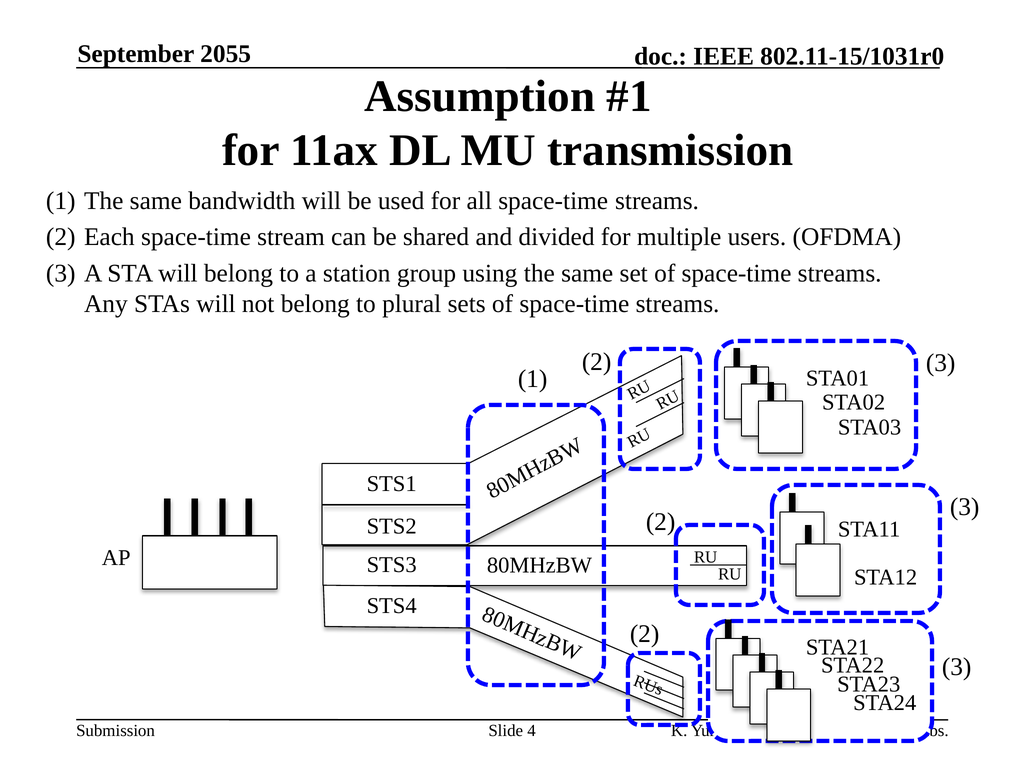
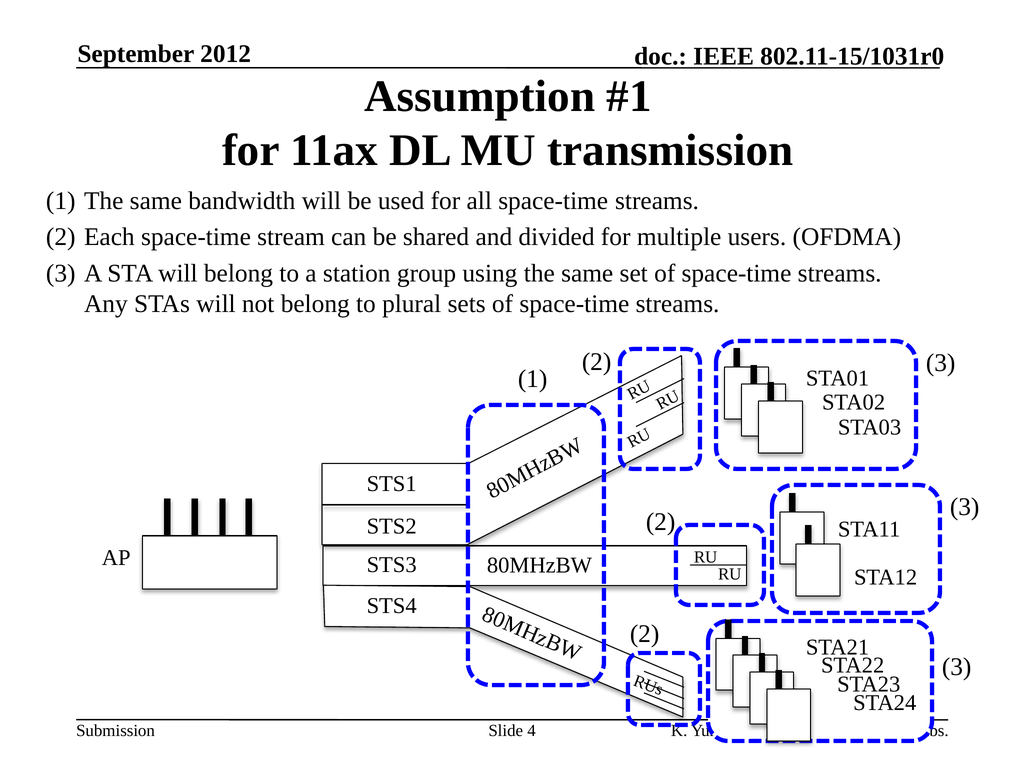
2055: 2055 -> 2012
